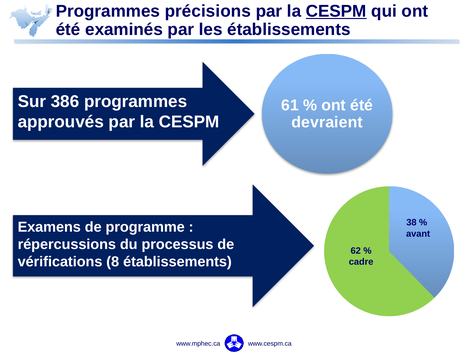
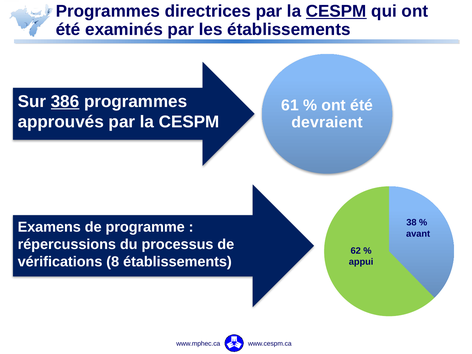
précisions: précisions -> directrices
386 underline: none -> present
cadre: cadre -> appui
